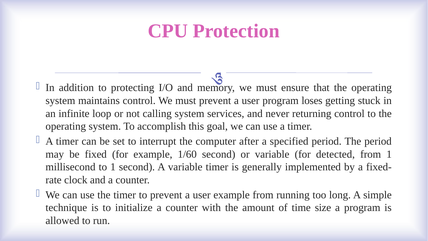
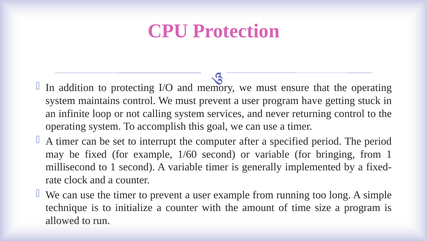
loses: loses -> have
detected: detected -> bringing
